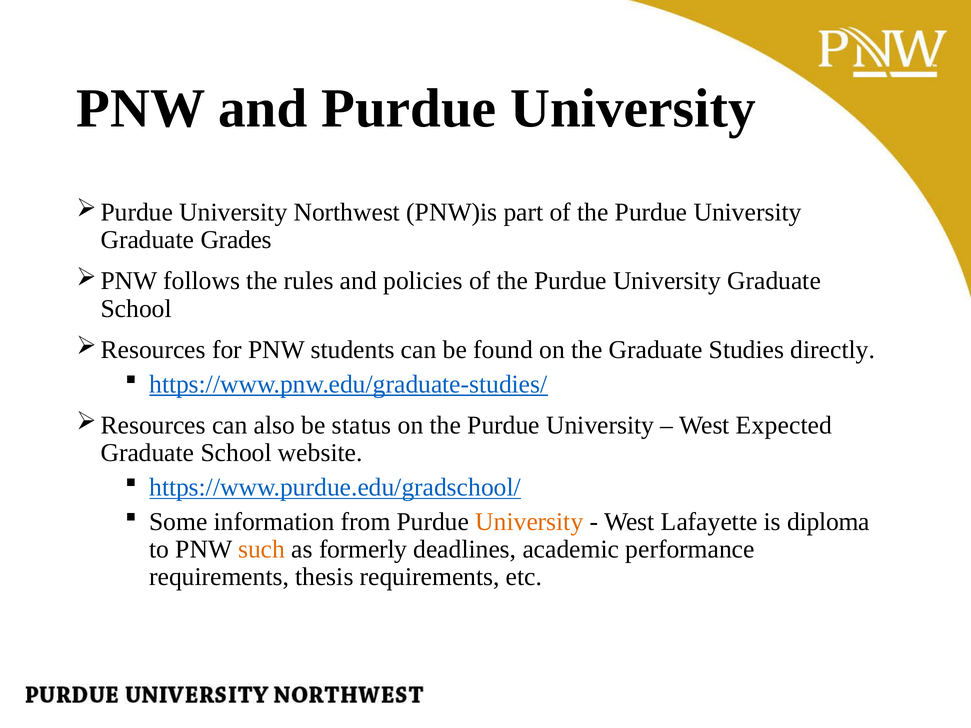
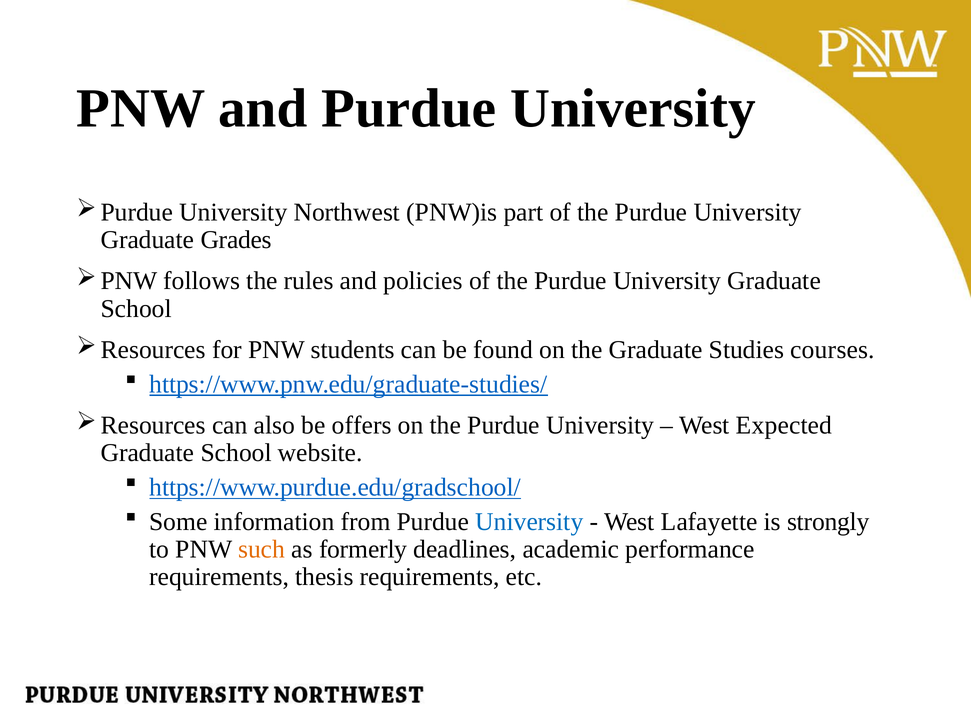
directly: directly -> courses
status: status -> offers
University at (529, 522) colour: orange -> blue
diploma: diploma -> strongly
